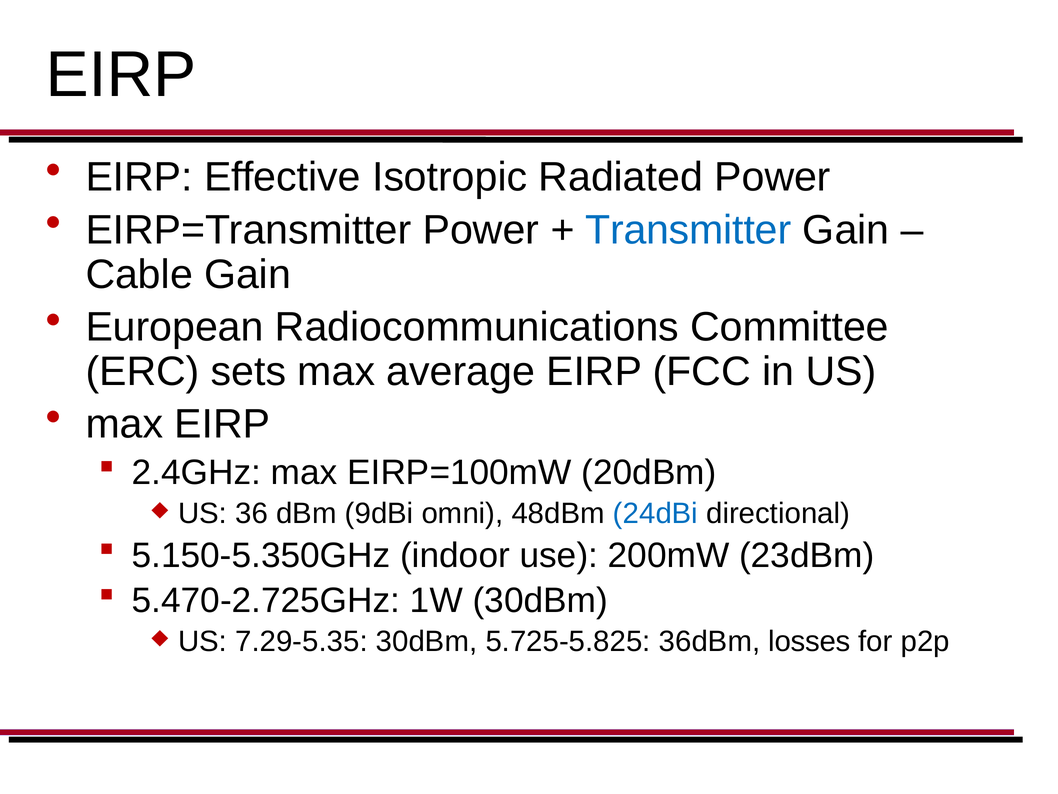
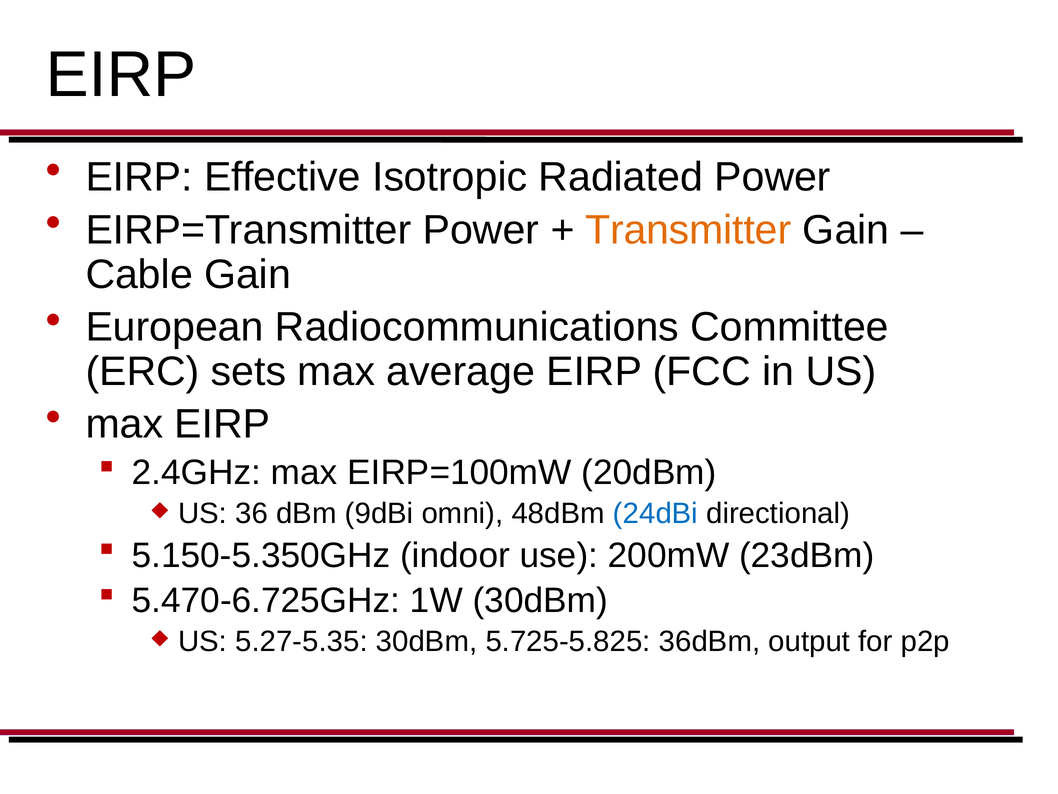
Transmitter colour: blue -> orange
5.470-2.725GHz: 5.470-2.725GHz -> 5.470-6.725GHz
7.29-5.35: 7.29-5.35 -> 5.27-5.35
losses: losses -> output
